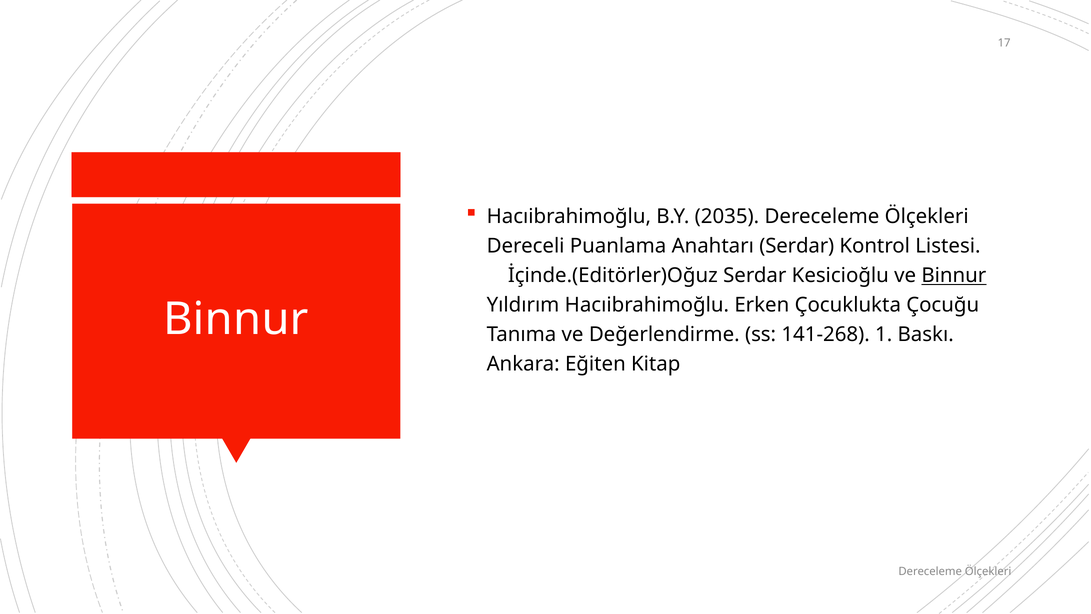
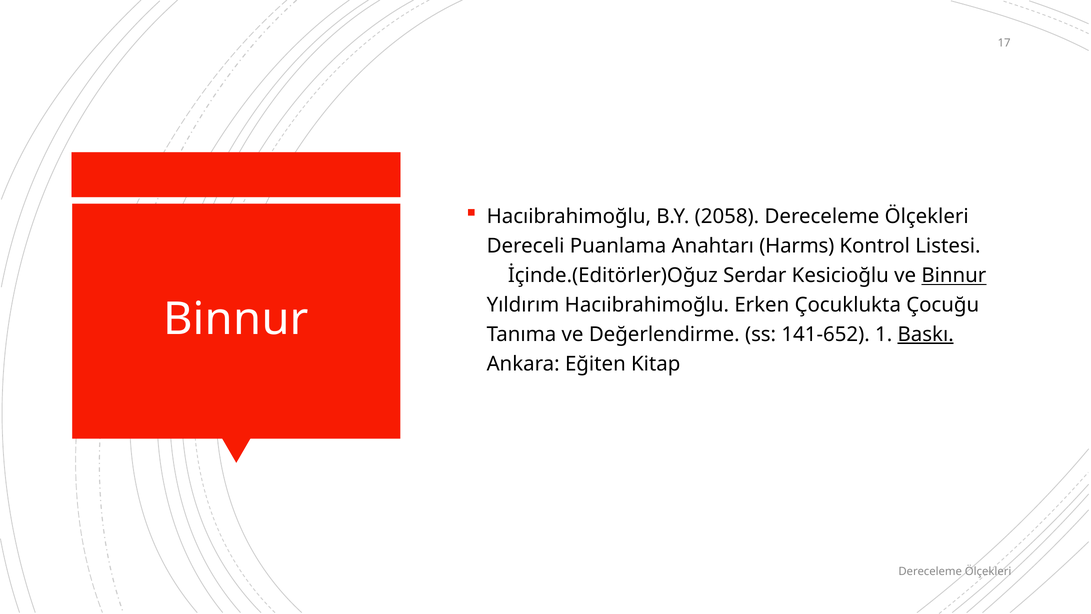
2035: 2035 -> 2058
Anahtarı Serdar: Serdar -> Harms
141-268: 141-268 -> 141-652
Baskı underline: none -> present
